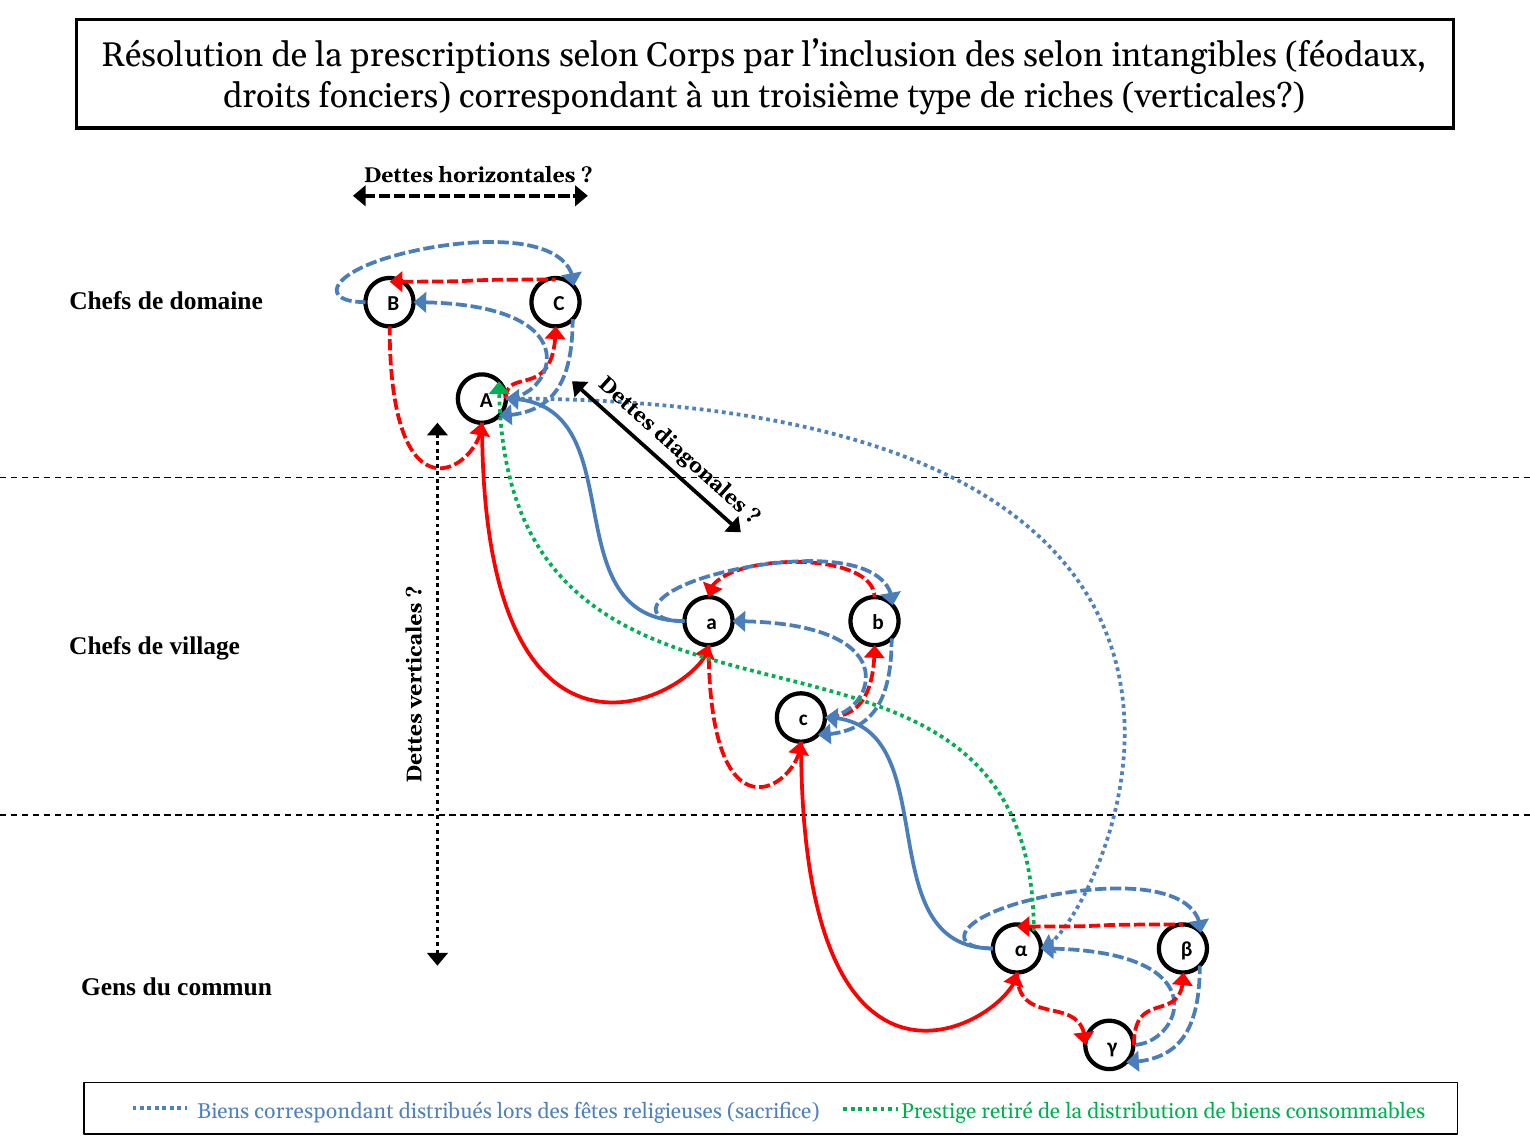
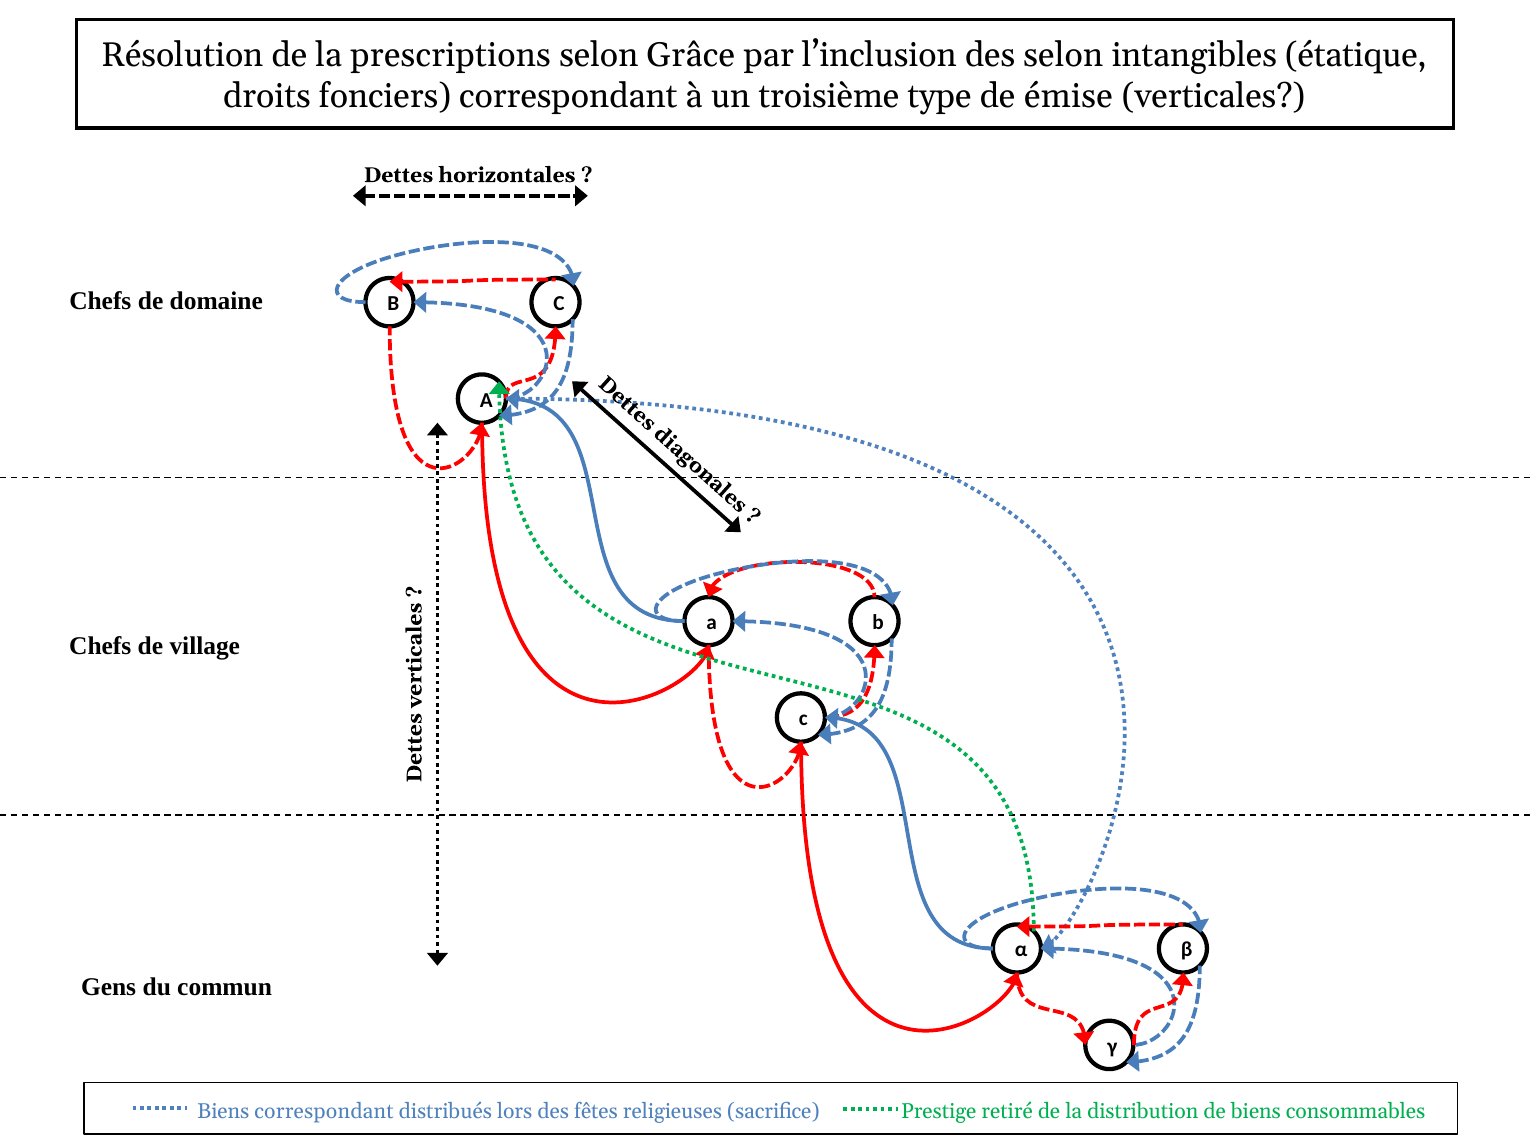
Corps: Corps -> Grâce
féodaux: féodaux -> étatique
riches: riches -> émise
